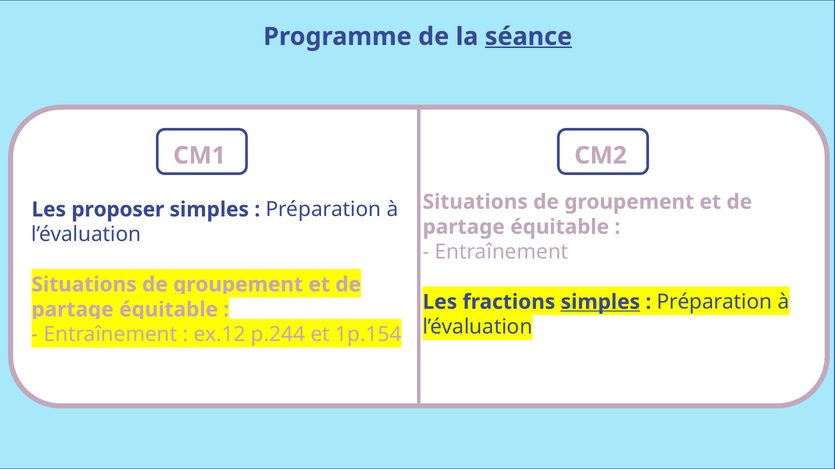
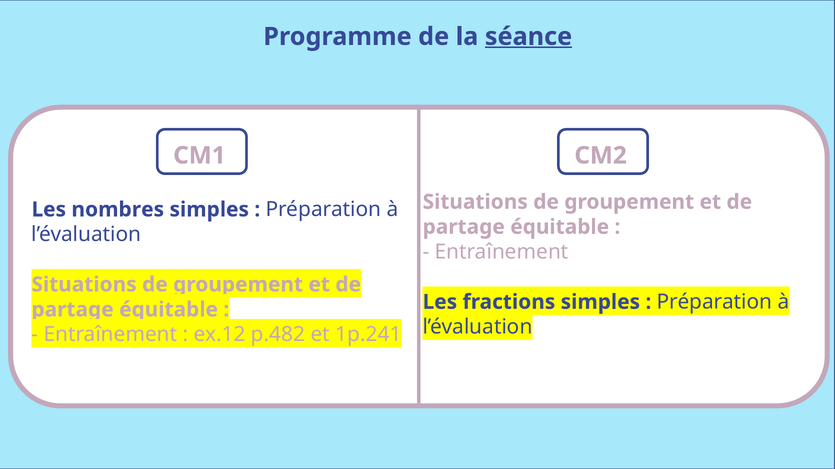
proposer: proposer -> nombres
simples at (600, 302) underline: present -> none
p.244: p.244 -> p.482
1p.154: 1p.154 -> 1p.241
